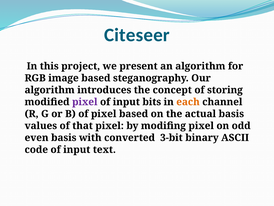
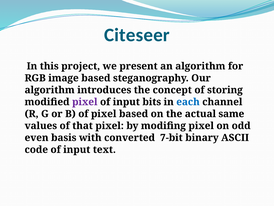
each colour: orange -> blue
actual basis: basis -> same
3-bit: 3-bit -> 7-bit
